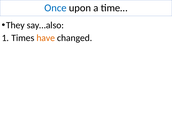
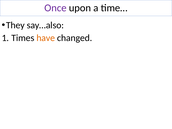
Once at (55, 8) colour: blue -> purple
